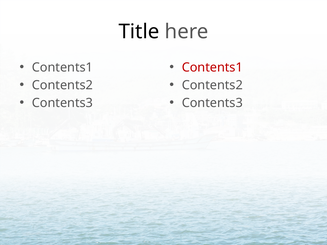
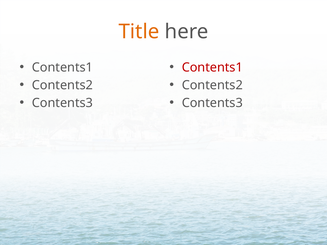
Title colour: black -> orange
